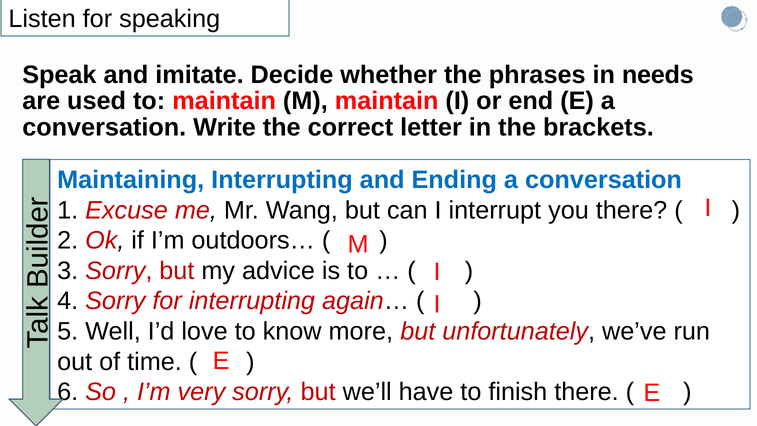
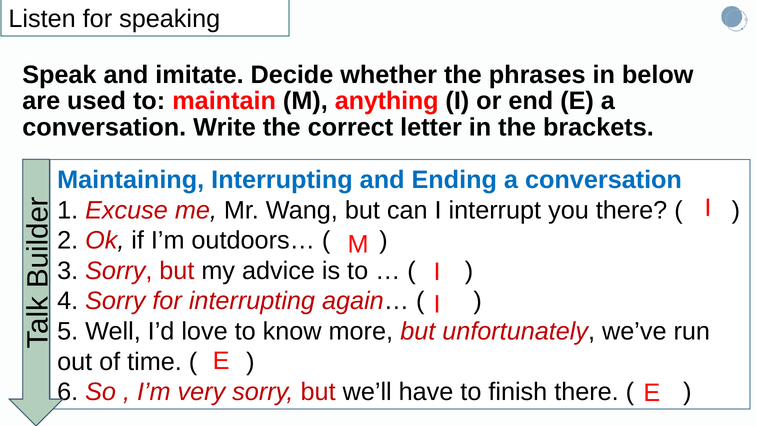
needs: needs -> below
M maintain: maintain -> anything
